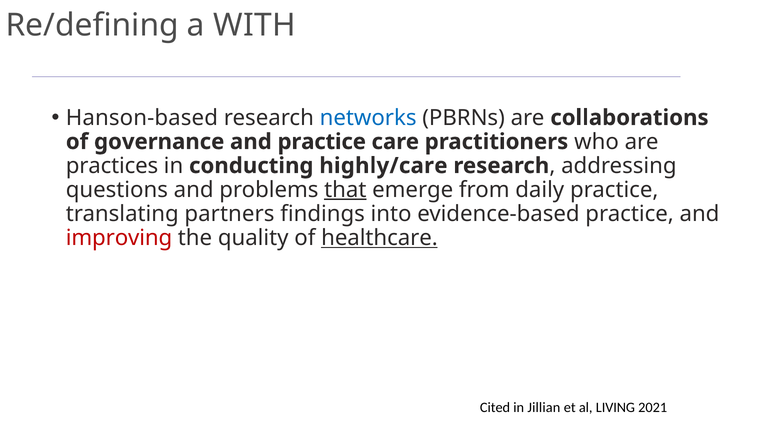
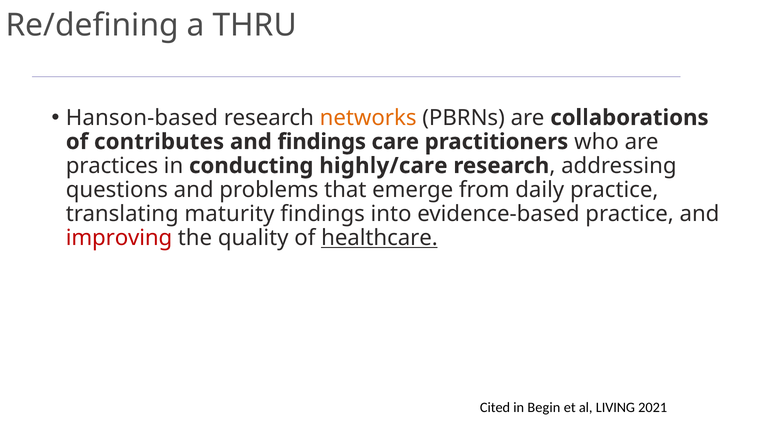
WITH: WITH -> THRU
networks colour: blue -> orange
governance: governance -> contributes
and practice: practice -> findings
that underline: present -> none
partners: partners -> maturity
Jillian: Jillian -> Begin
